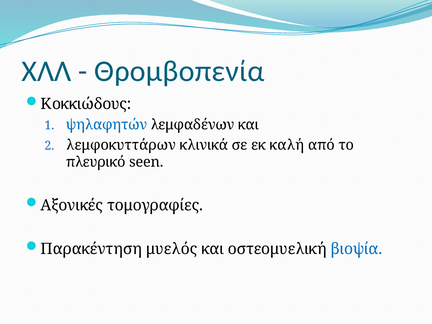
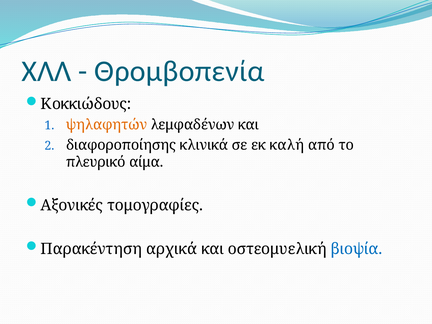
ψηλαφητών colour: blue -> orange
λεμφοκυττάρων: λεμφοκυττάρων -> διαφοροποίησης
seen: seen -> αίμα
μυελός: μυελός -> αρχικά
